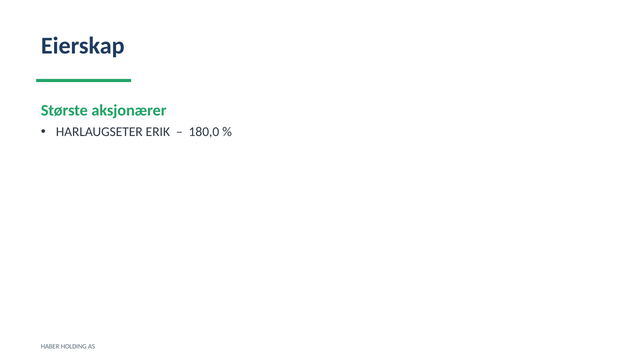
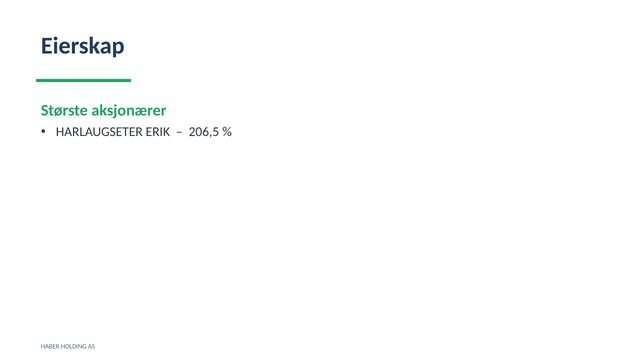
180,0: 180,0 -> 206,5
